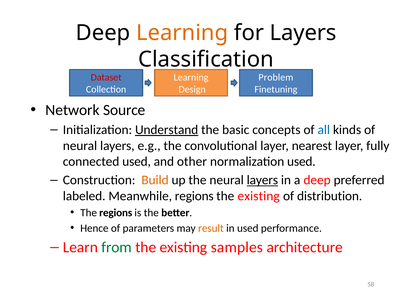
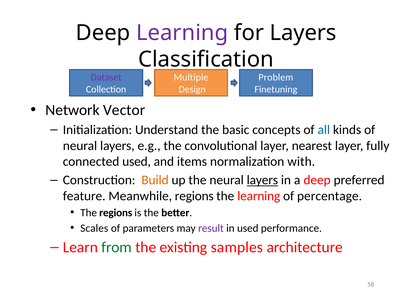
Learning at (182, 33) colour: orange -> purple
Dataset colour: red -> purple
Learning at (191, 78): Learning -> Multiple
Source: Source -> Vector
Understand underline: present -> none
other: other -> items
normalization used: used -> with
labeled: labeled -> feature
existing at (259, 196): existing -> learning
distribution: distribution -> percentage
Hence: Hence -> Scales
result colour: orange -> purple
